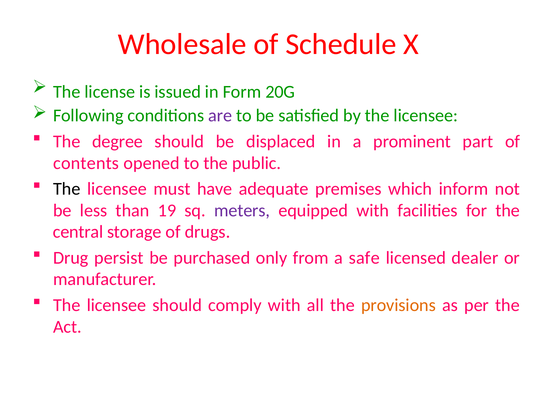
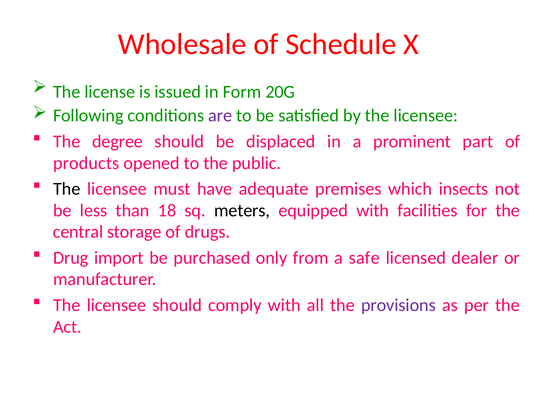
contents: contents -> products
inform: inform -> insects
19: 19 -> 18
meters colour: purple -> black
persist: persist -> import
provisions colour: orange -> purple
